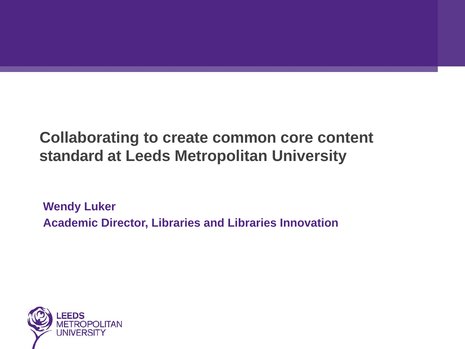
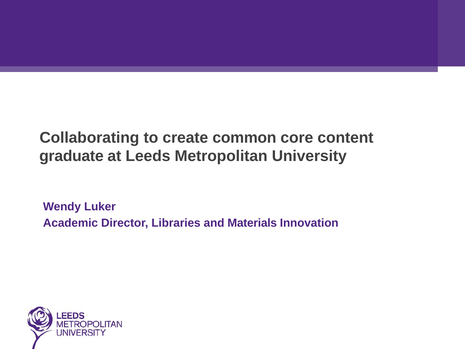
standard: standard -> graduate
and Libraries: Libraries -> Materials
